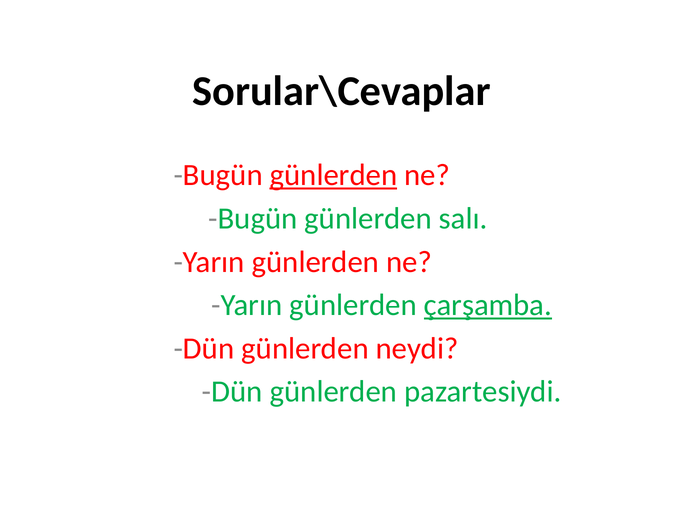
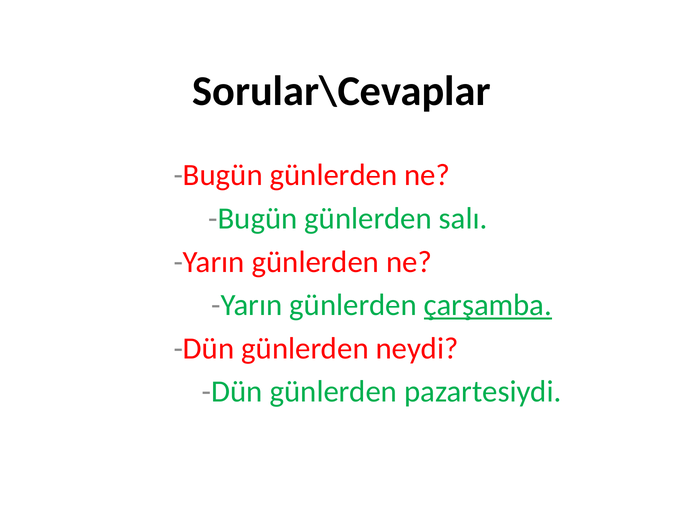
günlerden at (333, 175) underline: present -> none
